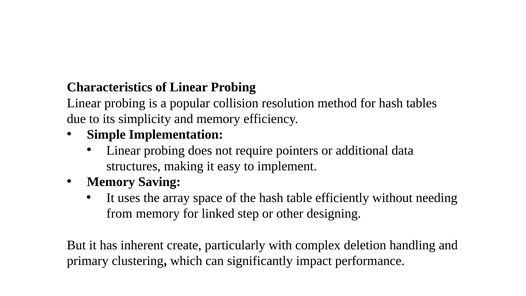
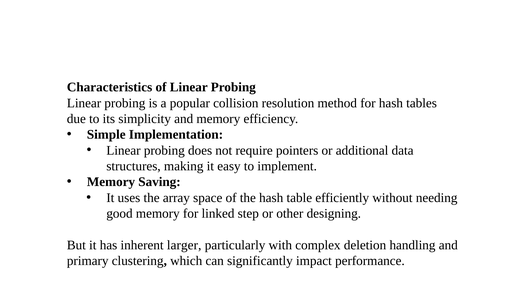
from: from -> good
create: create -> larger
